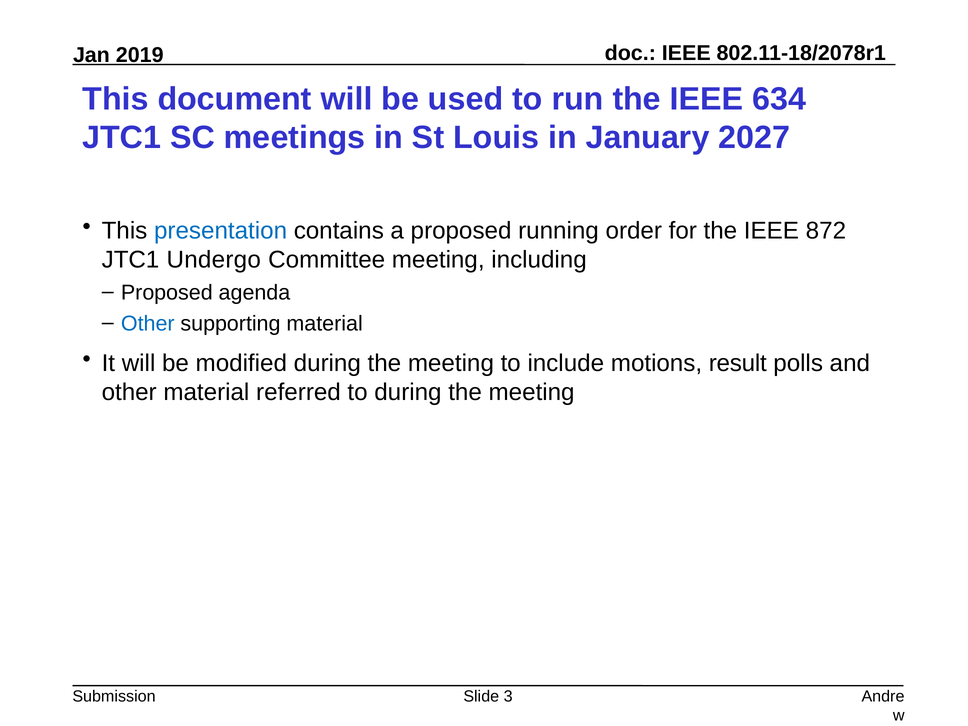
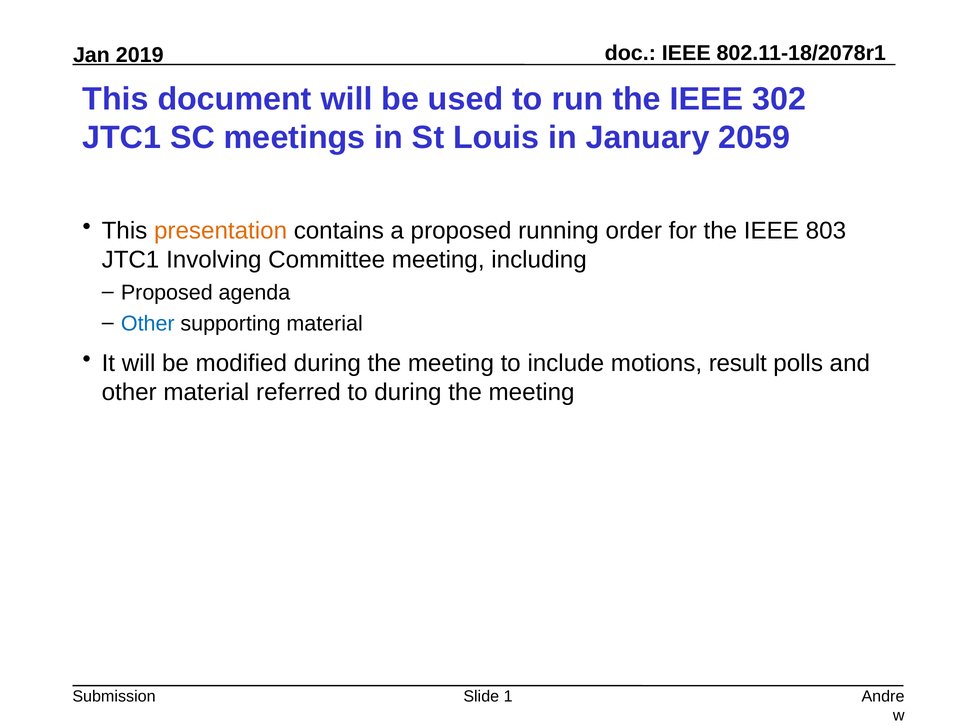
634: 634 -> 302
2027: 2027 -> 2059
presentation colour: blue -> orange
872: 872 -> 803
Undergo: Undergo -> Involving
3: 3 -> 1
